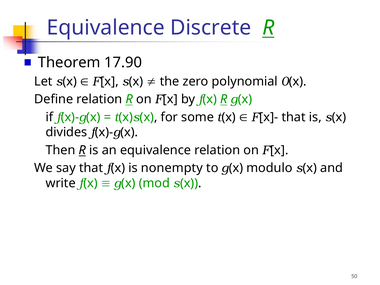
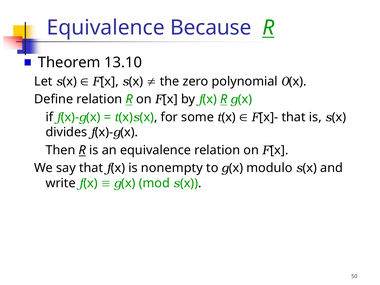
Discrete: Discrete -> Because
17.90: 17.90 -> 13.10
